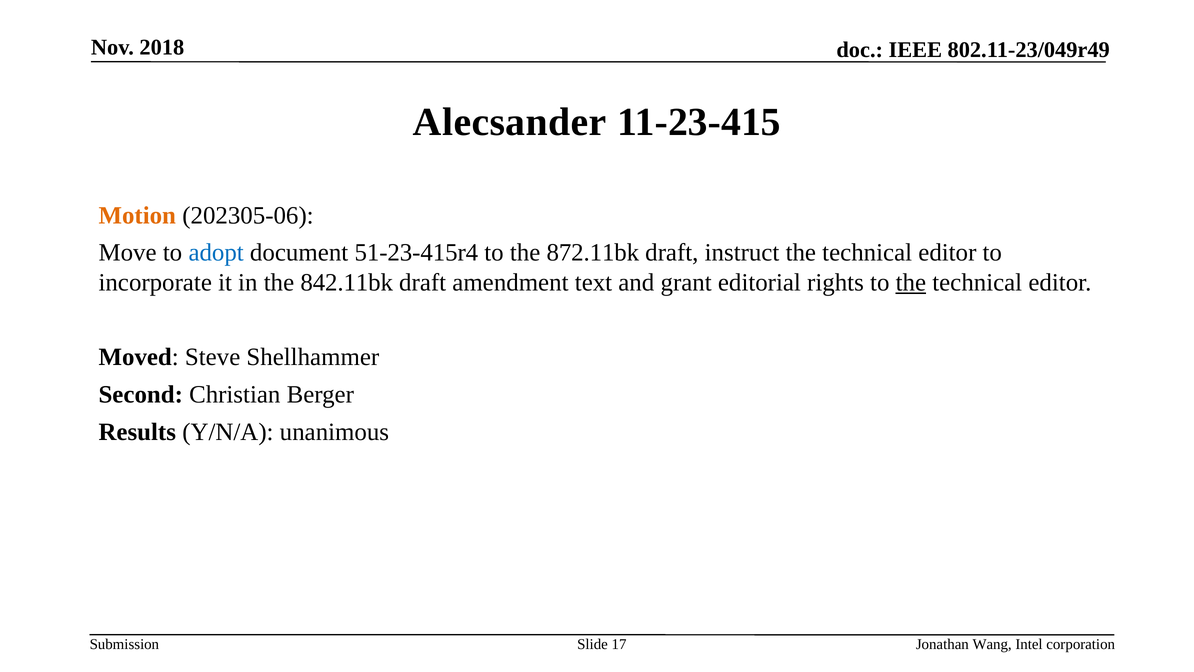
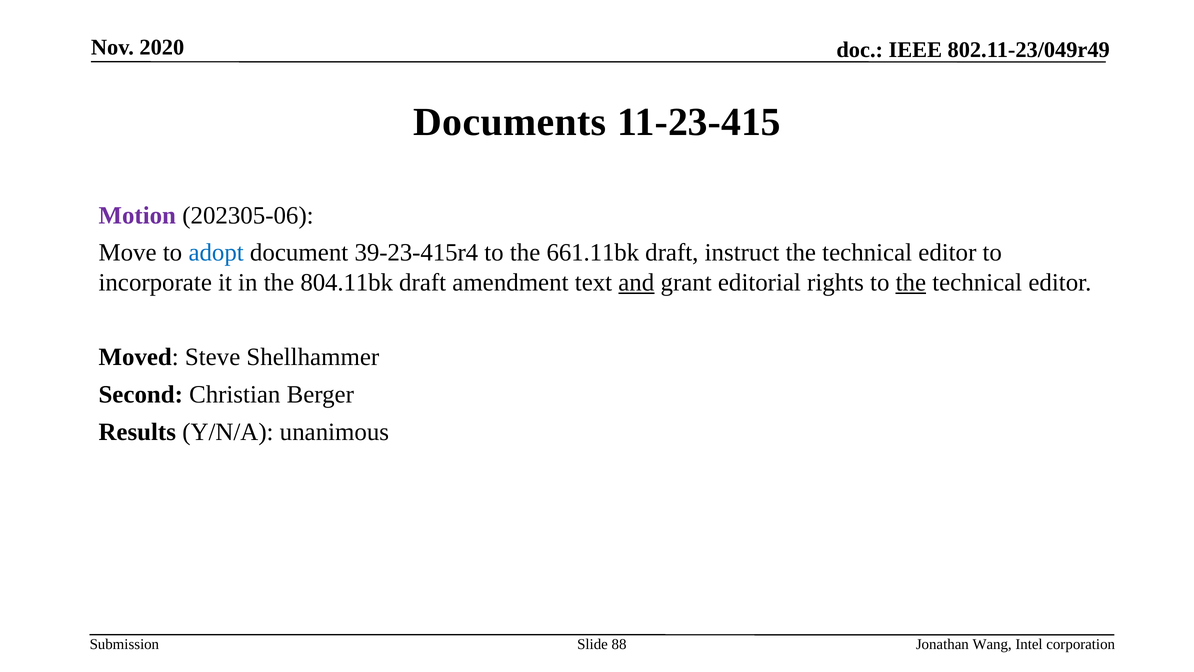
2018: 2018 -> 2020
Alecsander: Alecsander -> Documents
Motion colour: orange -> purple
51-23-415r4: 51-23-415r4 -> 39-23-415r4
872.11bk: 872.11bk -> 661.11bk
842.11bk: 842.11bk -> 804.11bk
and underline: none -> present
17: 17 -> 88
